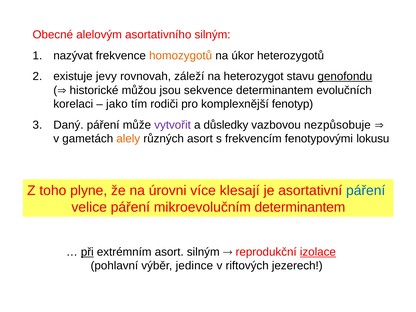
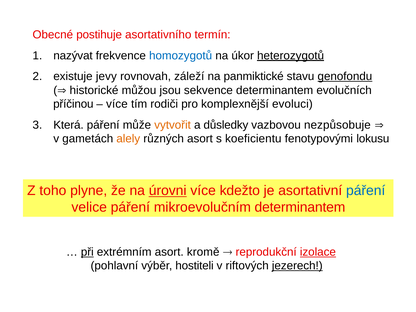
alelovým: alelovým -> postihuje
asortativního silným: silným -> termín
homozygotů colour: orange -> blue
heterozygotů underline: none -> present
heterozygot: heterozygot -> panmiktické
korelaci: korelaci -> příčinou
jako at (117, 104): jako -> více
fenotyp: fenotyp -> evoluci
Daný: Daný -> Která
vytvořit colour: purple -> orange
frekvencím: frekvencím -> koeficientu
úrovni underline: none -> present
klesají: klesají -> kdežto
asort silným: silným -> kromě
jedince: jedince -> hostiteli
jezerech underline: none -> present
